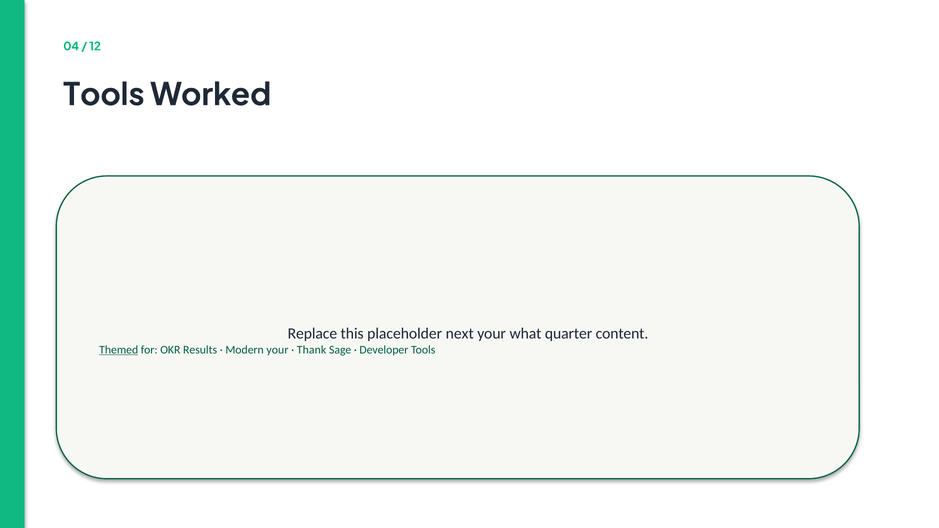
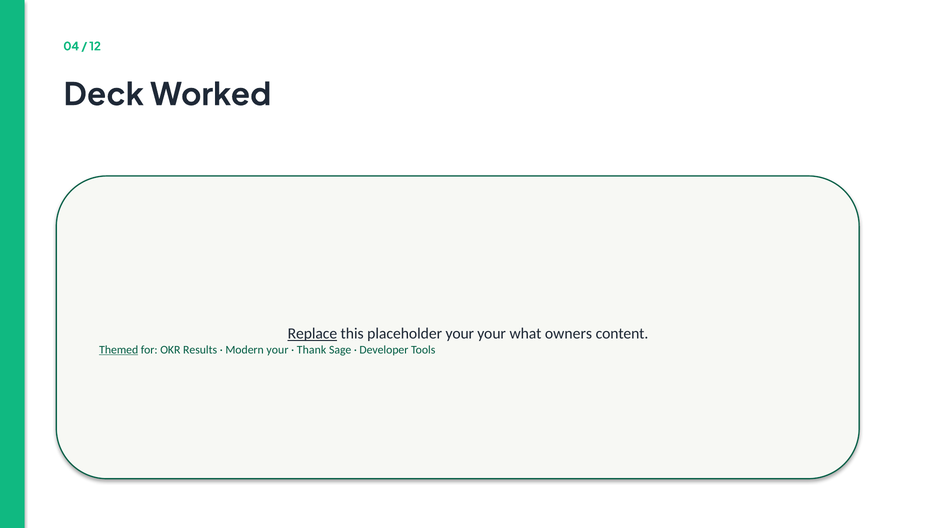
Tools at (104, 95): Tools -> Deck
Replace underline: none -> present
placeholder next: next -> your
quarter: quarter -> owners
